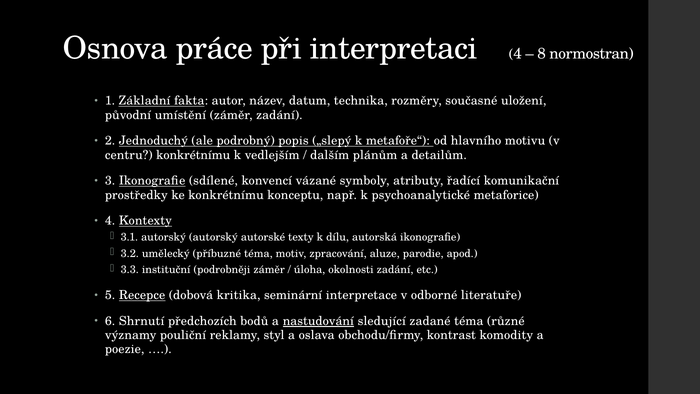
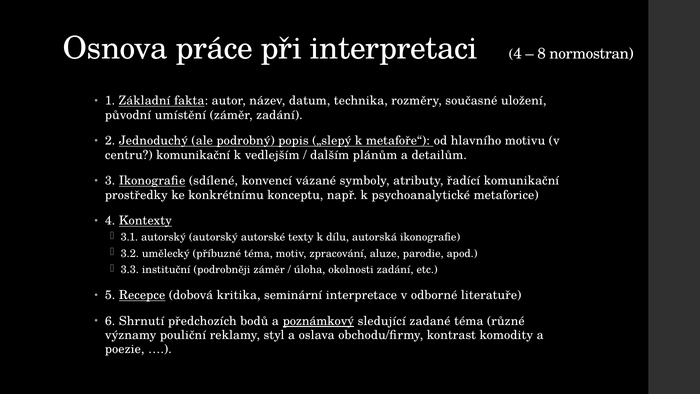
centru konkrétnímu: konkrétnímu -> komunikační
nastudování: nastudování -> poznámkový
